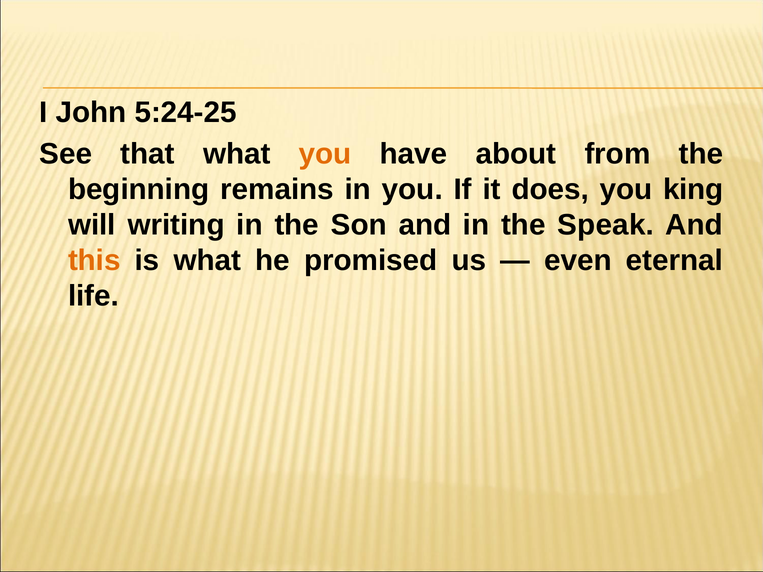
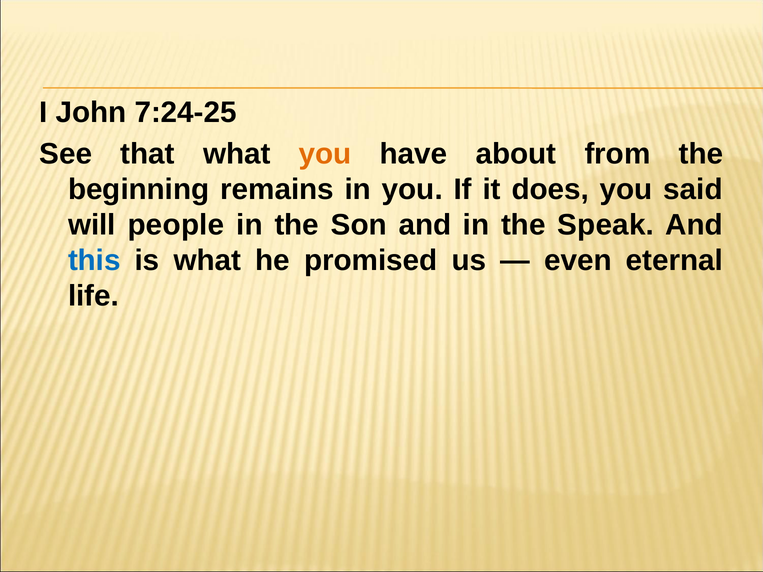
5:24-25: 5:24-25 -> 7:24-25
king: king -> said
writing: writing -> people
this colour: orange -> blue
